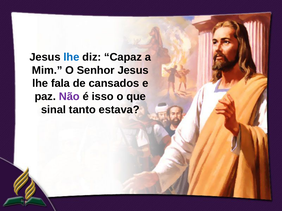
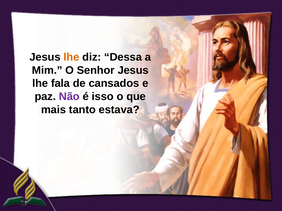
lhe at (71, 57) colour: blue -> orange
Capaz: Capaz -> Dessa
sinal: sinal -> mais
